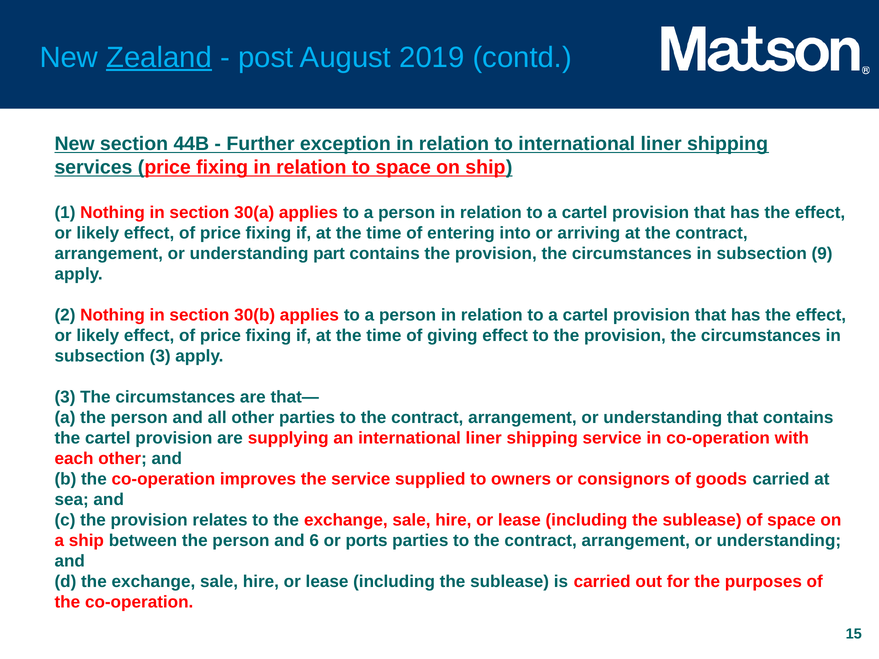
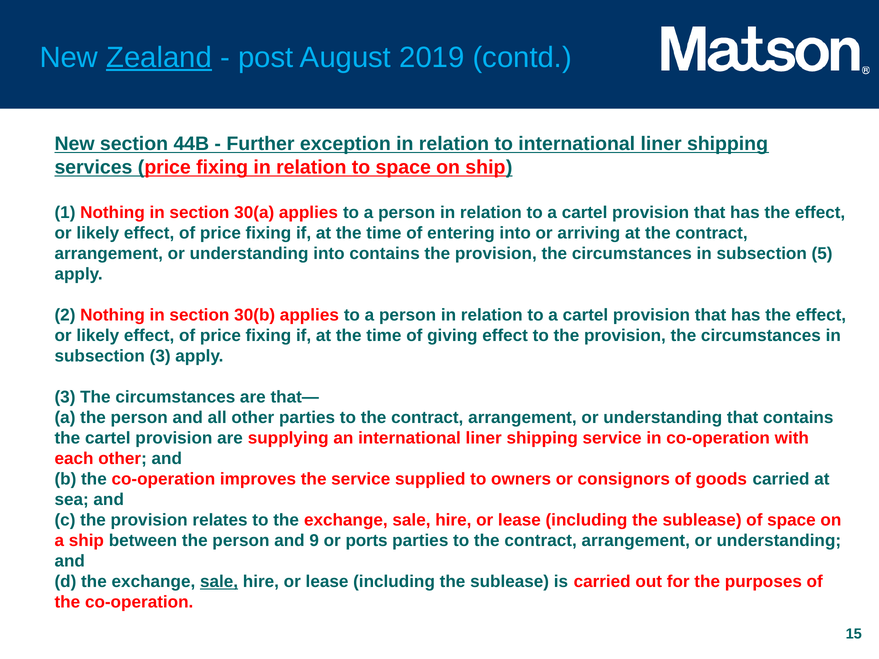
understanding part: part -> into
9: 9 -> 5
6: 6 -> 9
sale at (219, 582) underline: none -> present
